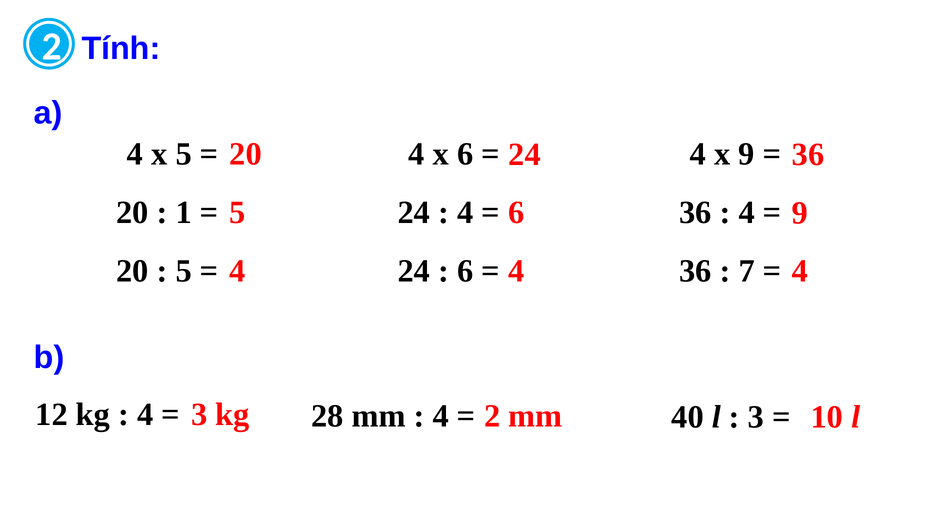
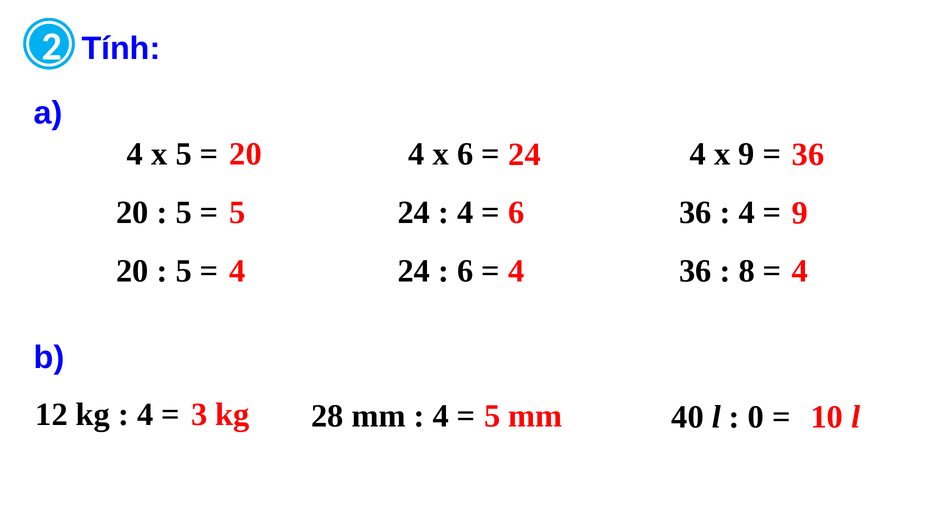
1 at (184, 213): 1 -> 5
7: 7 -> 8
kg 2: 2 -> 5
3 at (756, 417): 3 -> 0
